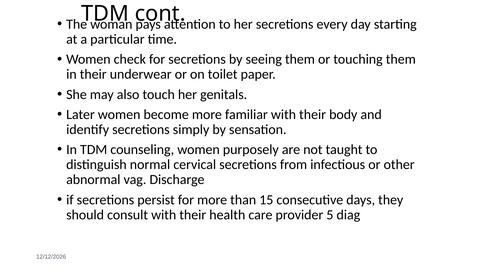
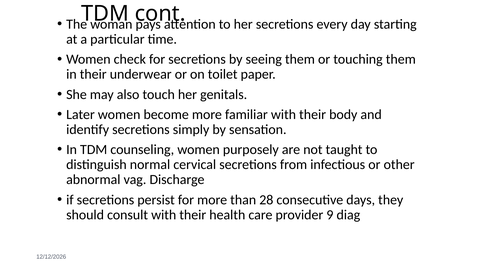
15: 15 -> 28
5: 5 -> 9
